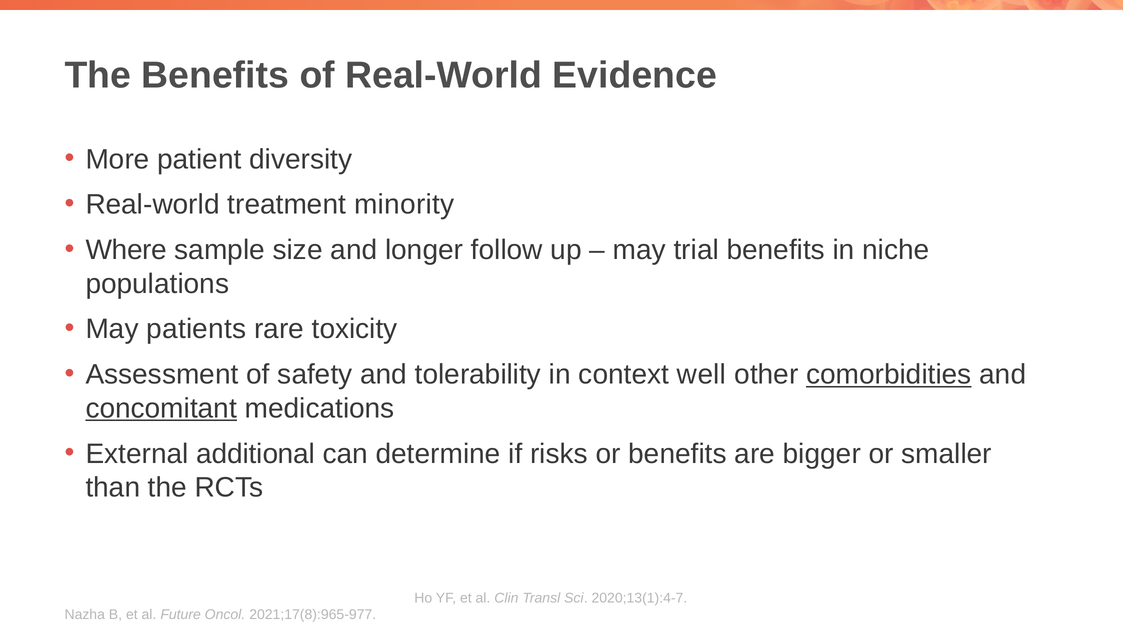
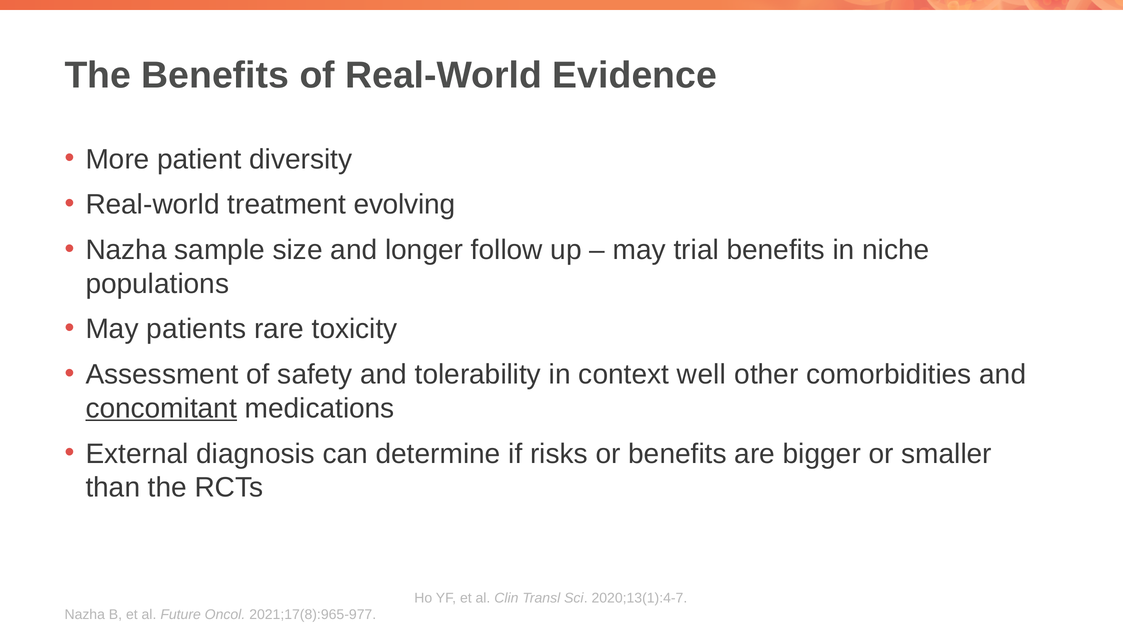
minority: minority -> evolving
Where at (126, 250): Where -> Nazha
comorbidities underline: present -> none
additional: additional -> diagnosis
